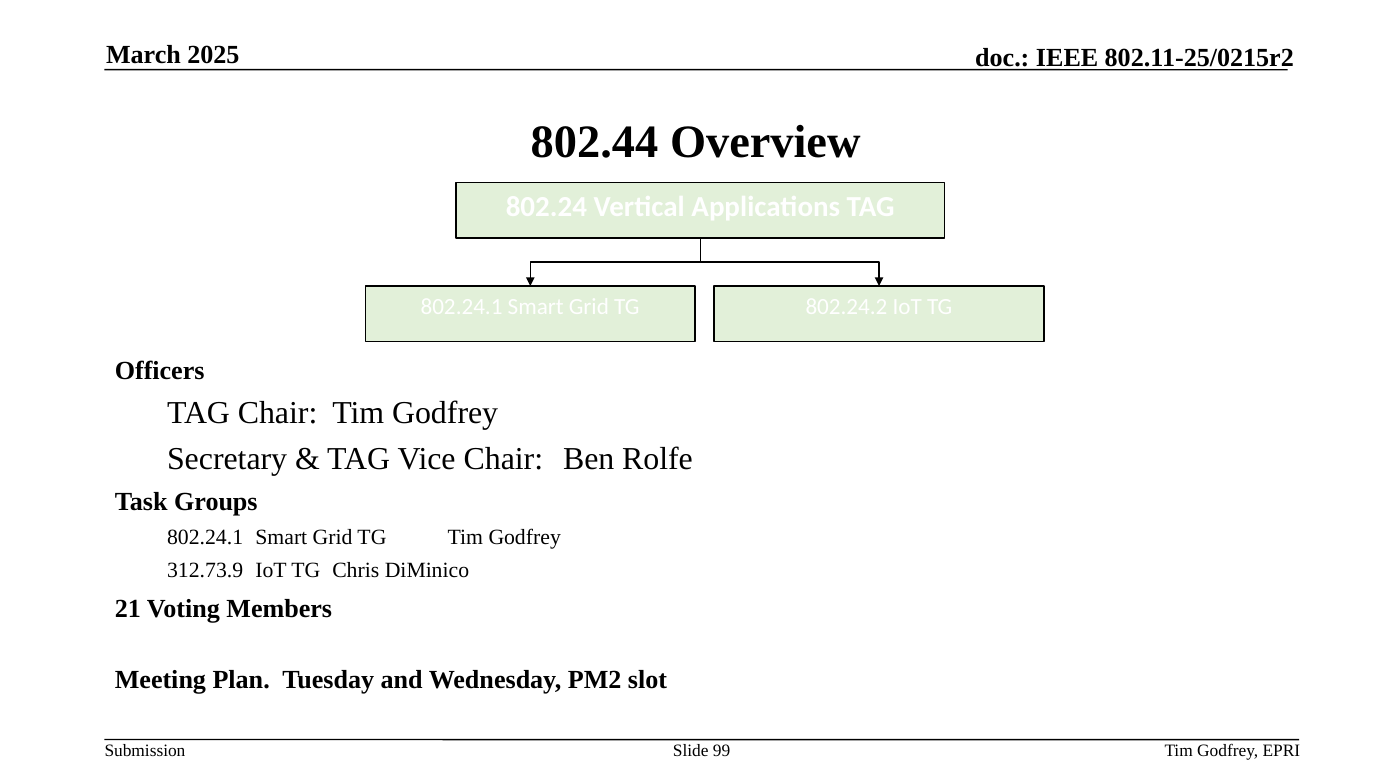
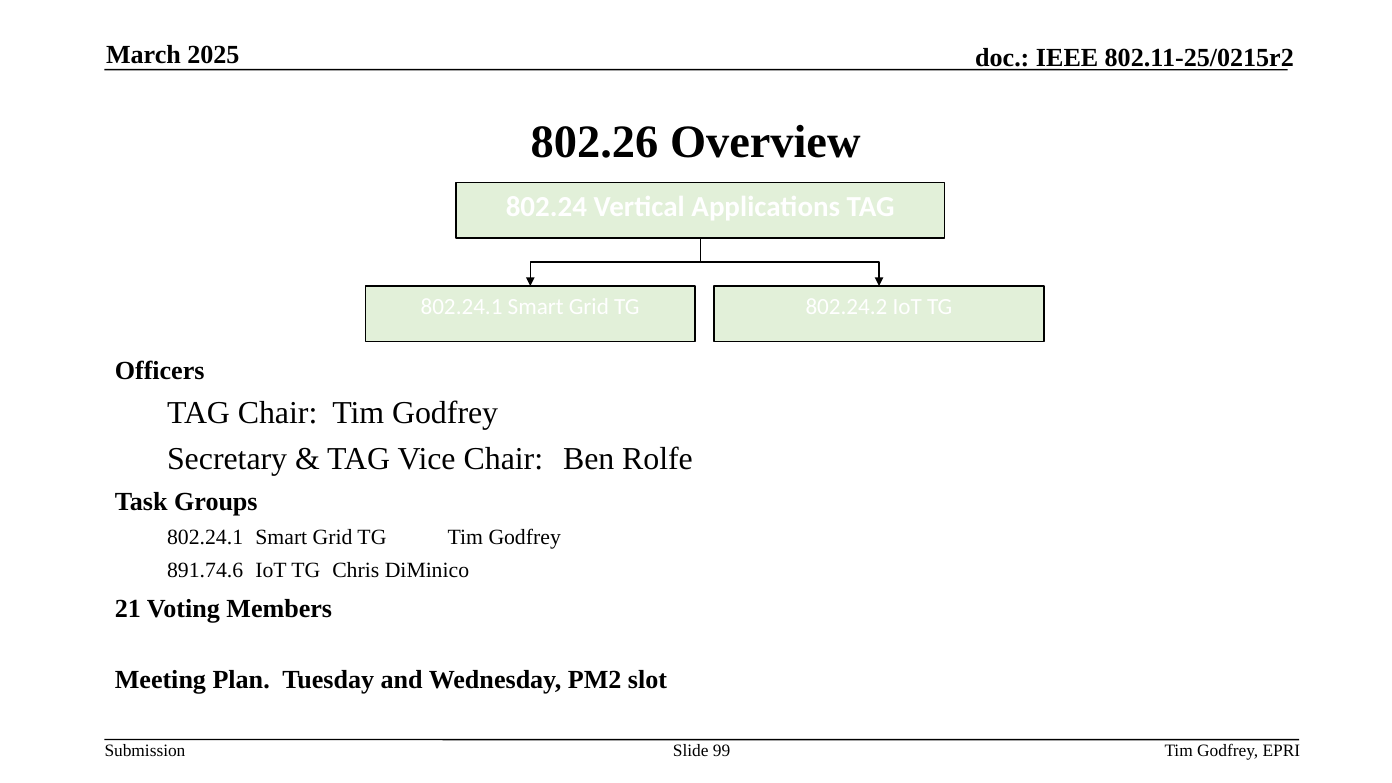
802.44: 802.44 -> 802.26
312.73.9: 312.73.9 -> 891.74.6
